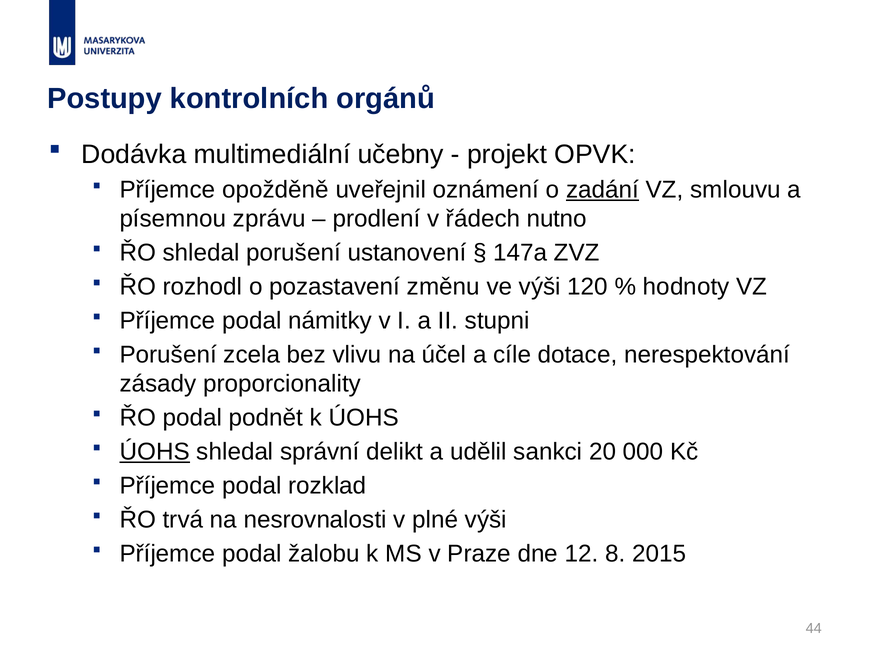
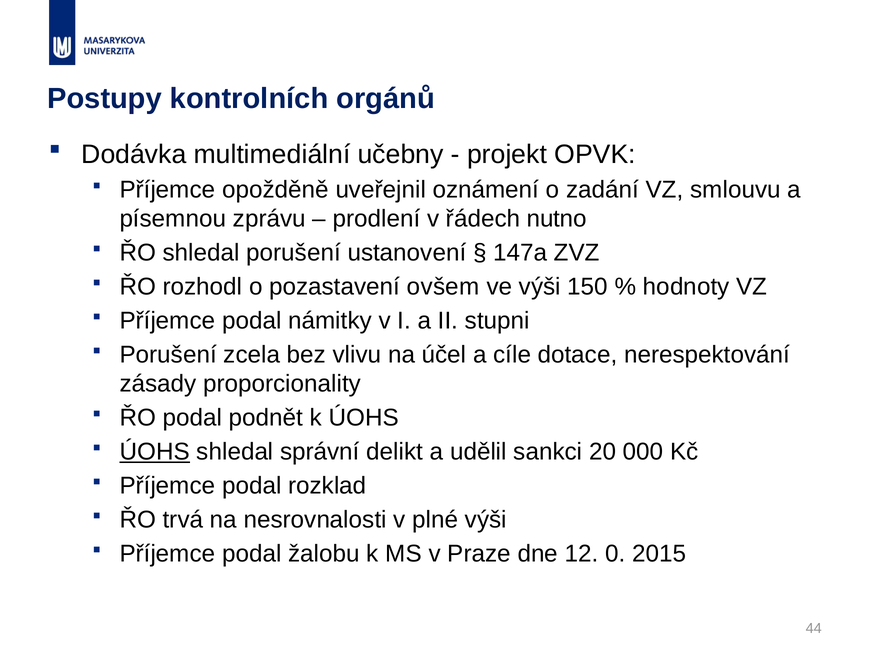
zadání underline: present -> none
změnu: změnu -> ovšem
120: 120 -> 150
8: 8 -> 0
